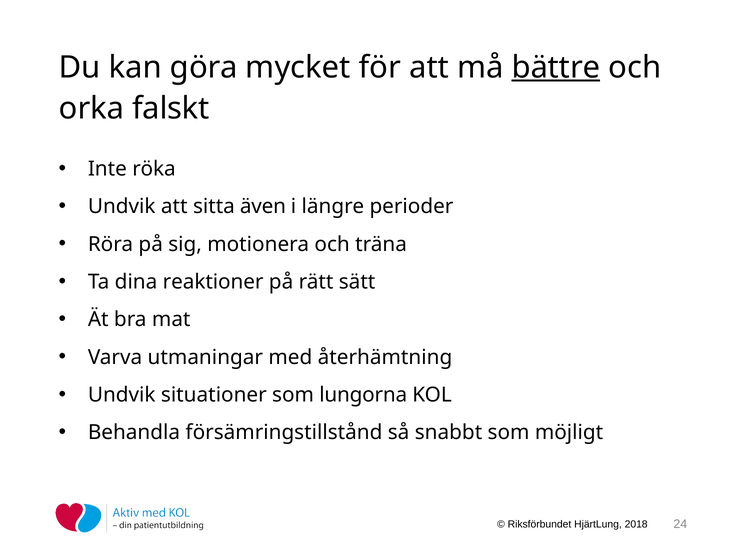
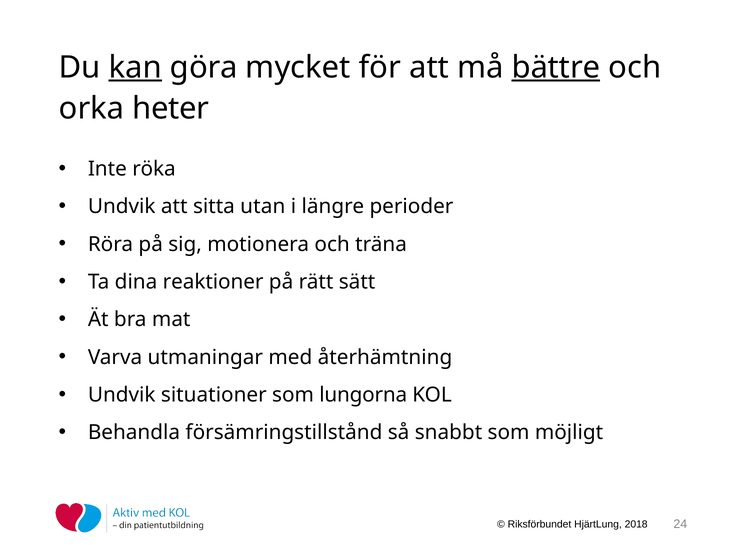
kan underline: none -> present
falskt: falskt -> heter
även: även -> utan
